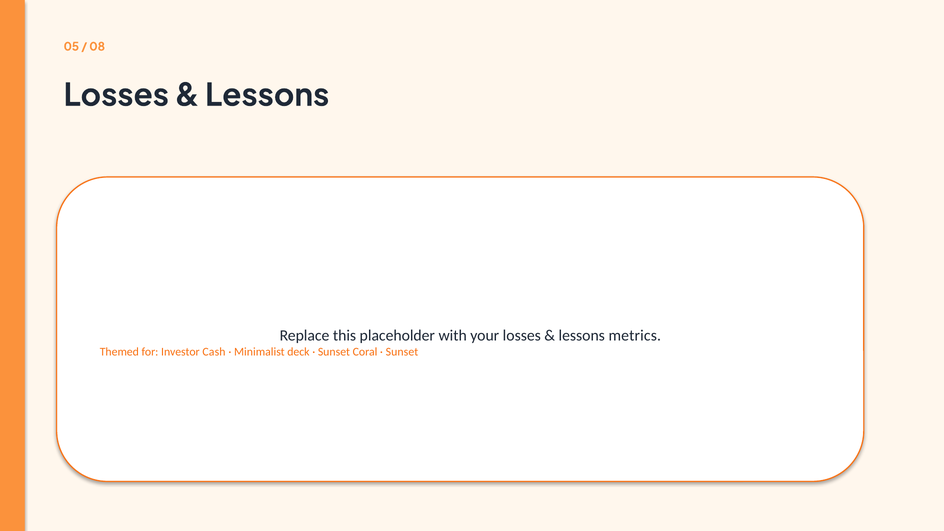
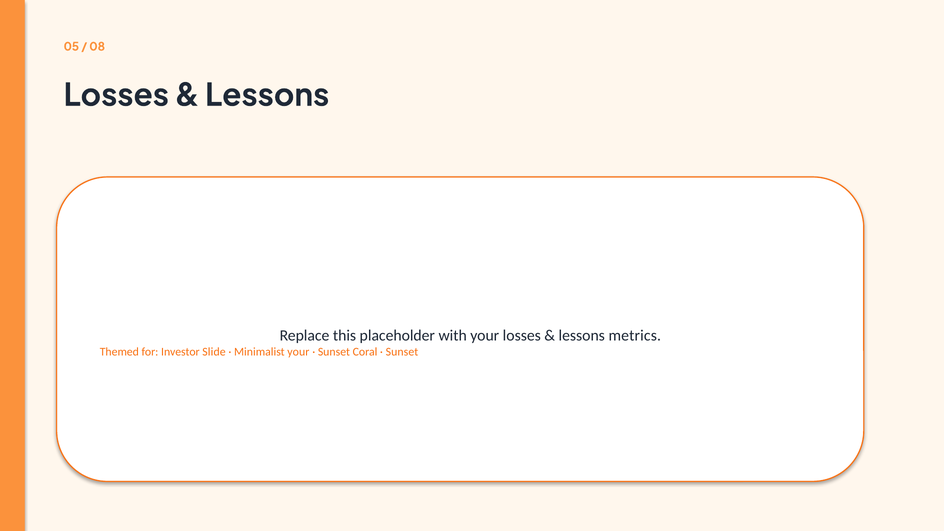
Cash: Cash -> Slide
Minimalist deck: deck -> your
